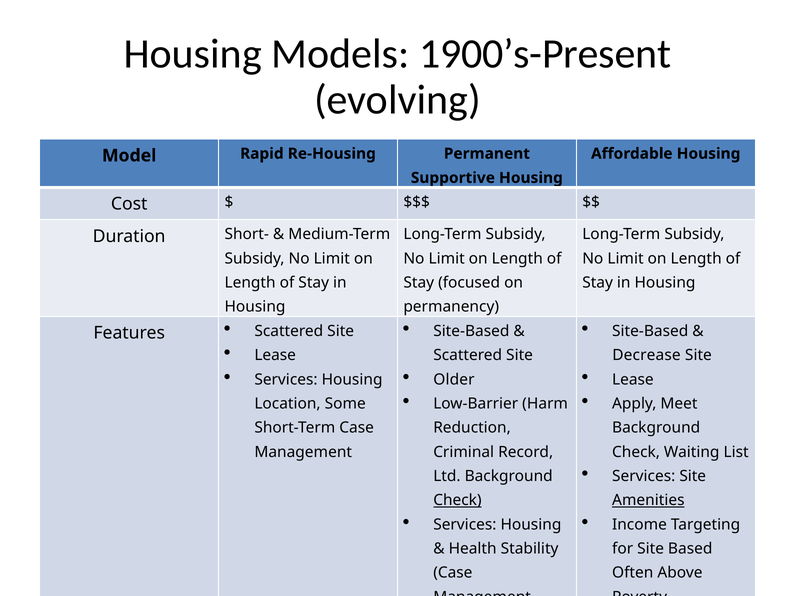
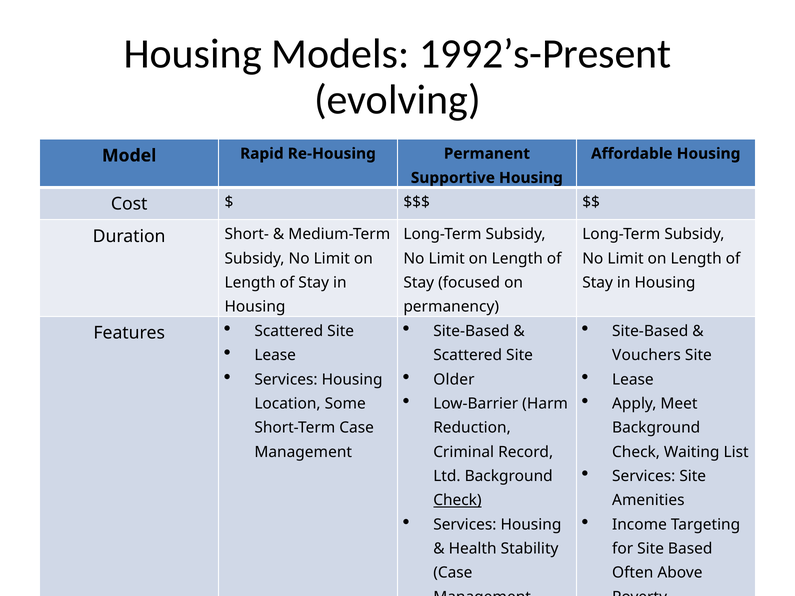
1900’s-Present: 1900’s-Present -> 1992’s-Present
Decrease: Decrease -> Vouchers
Amenities underline: present -> none
